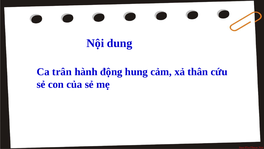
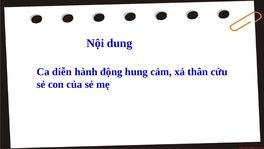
trân: trân -> diễn
